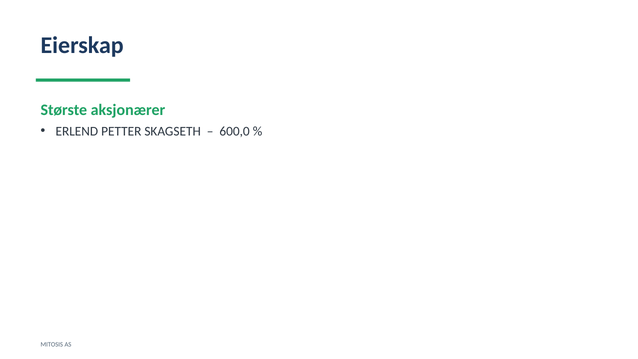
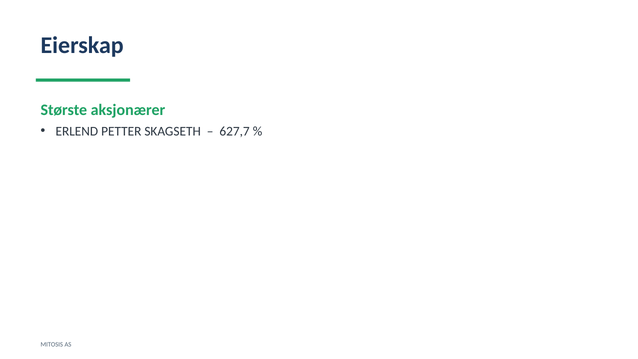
600,0: 600,0 -> 627,7
